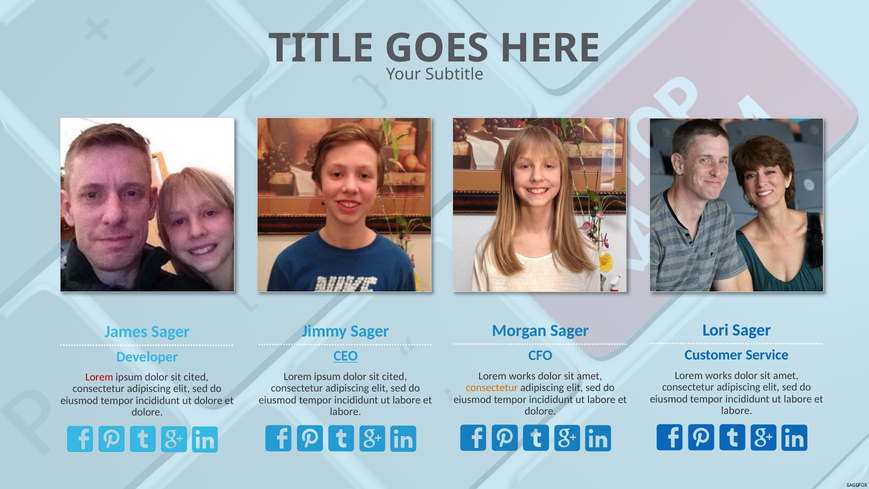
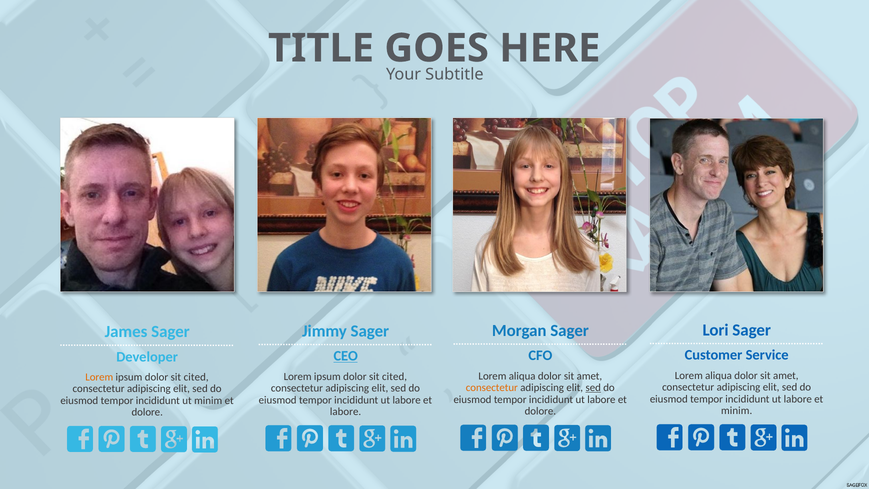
works at (719, 375): works -> aliqua
works at (522, 376): works -> aliqua
Lorem at (99, 377) colour: red -> orange
sed at (593, 388) underline: none -> present
ut dolore: dolore -> minim
labore at (737, 411): labore -> minim
